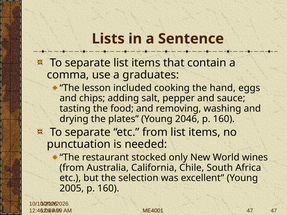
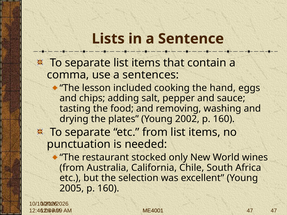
graduates: graduates -> sentences
2046: 2046 -> 2002
